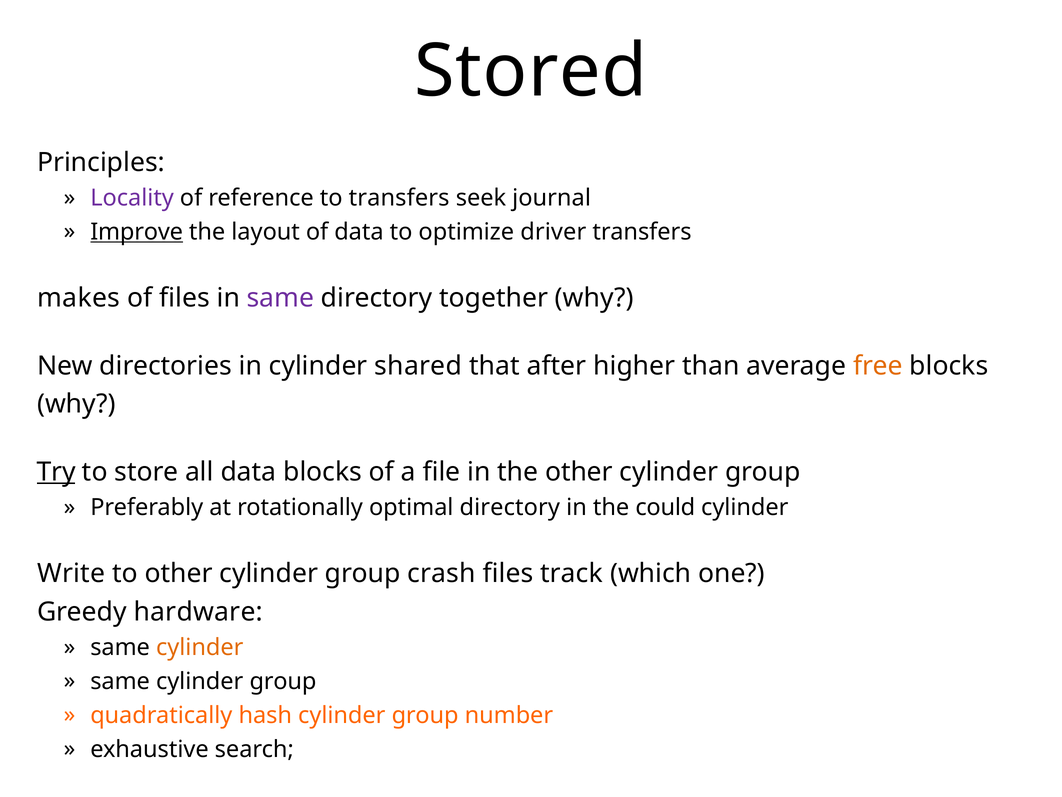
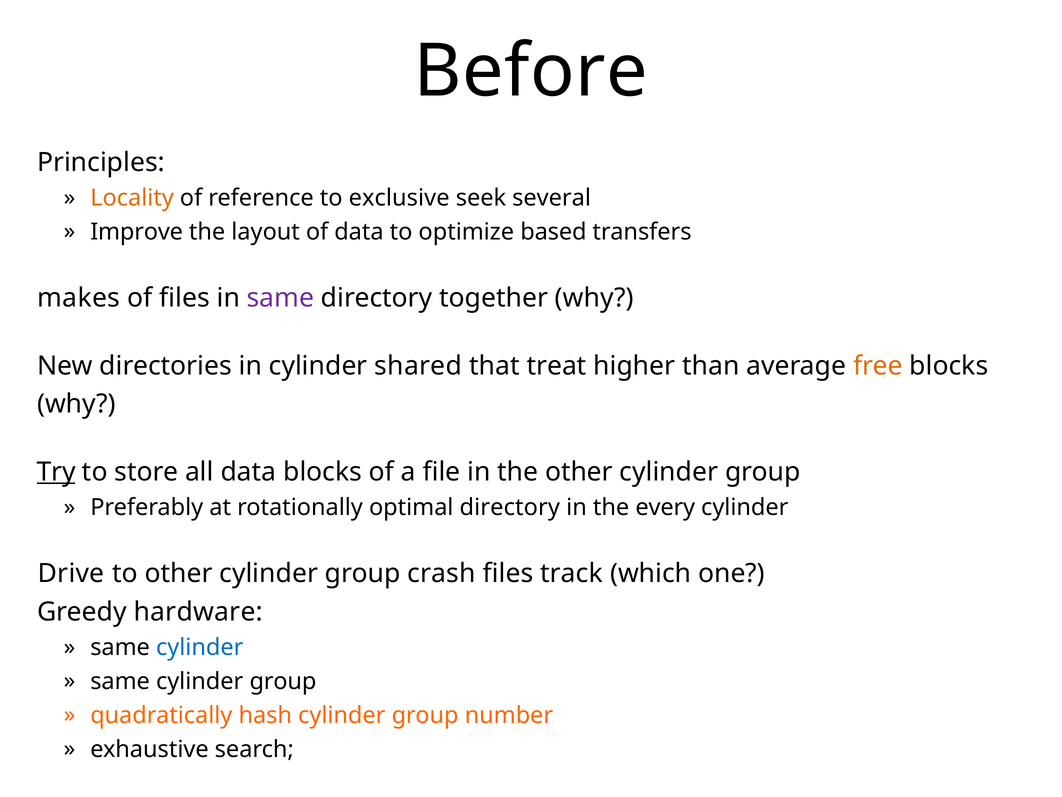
Stored: Stored -> Before
Locality colour: purple -> orange
to transfers: transfers -> exclusive
journal: journal -> several
Improve underline: present -> none
driver: driver -> based
after: after -> treat
could: could -> every
Write: Write -> Drive
cylinder at (200, 647) colour: orange -> blue
